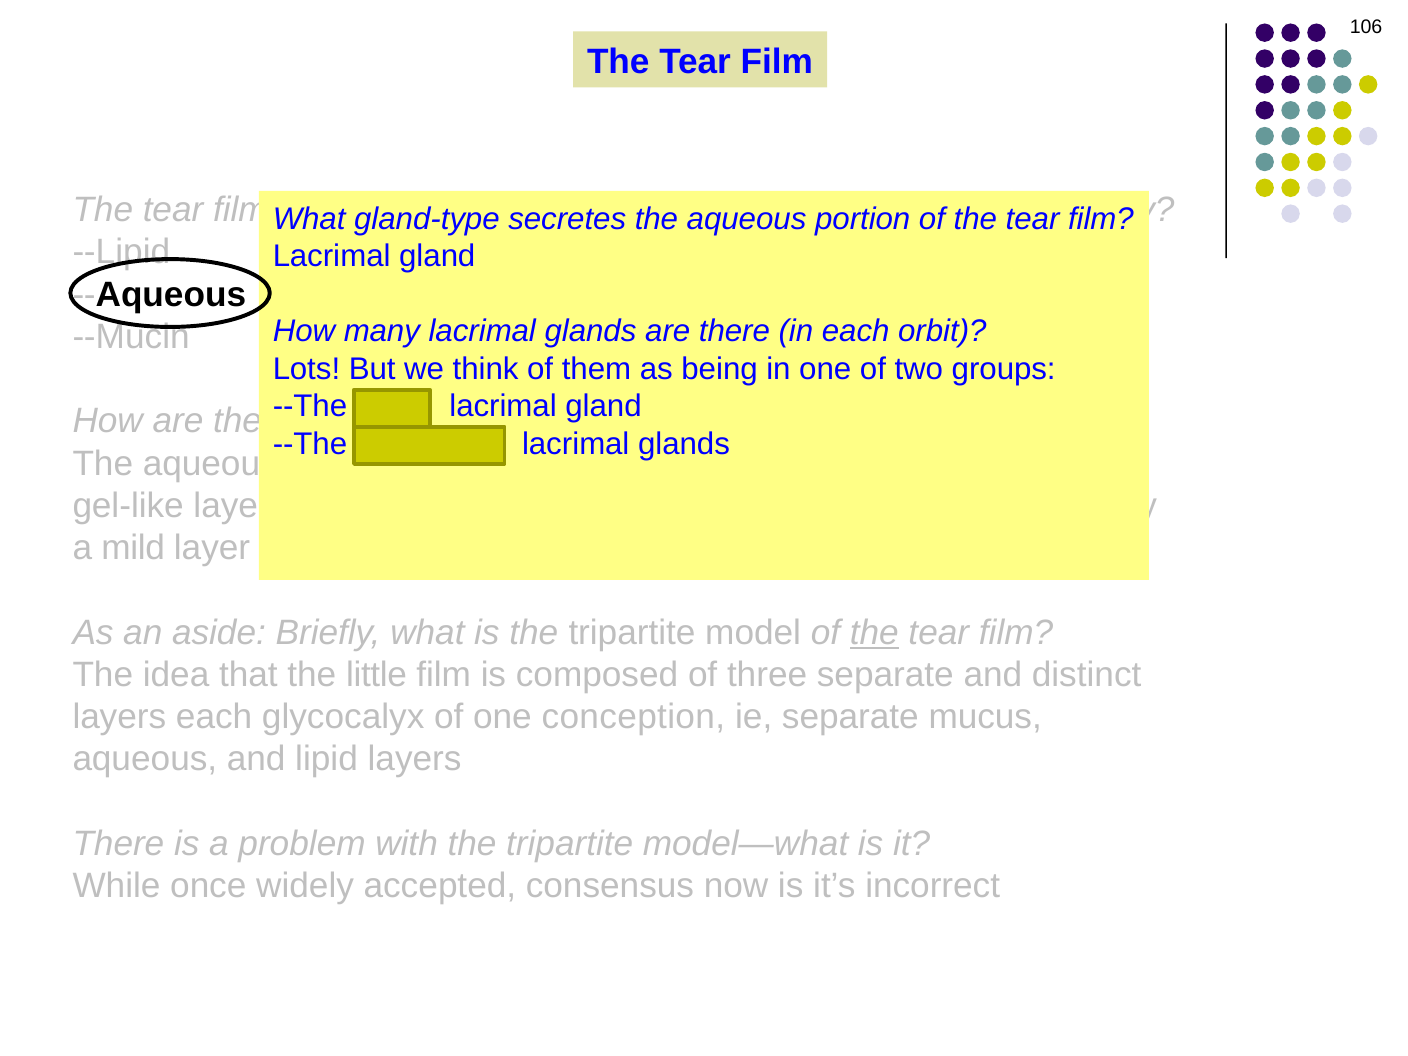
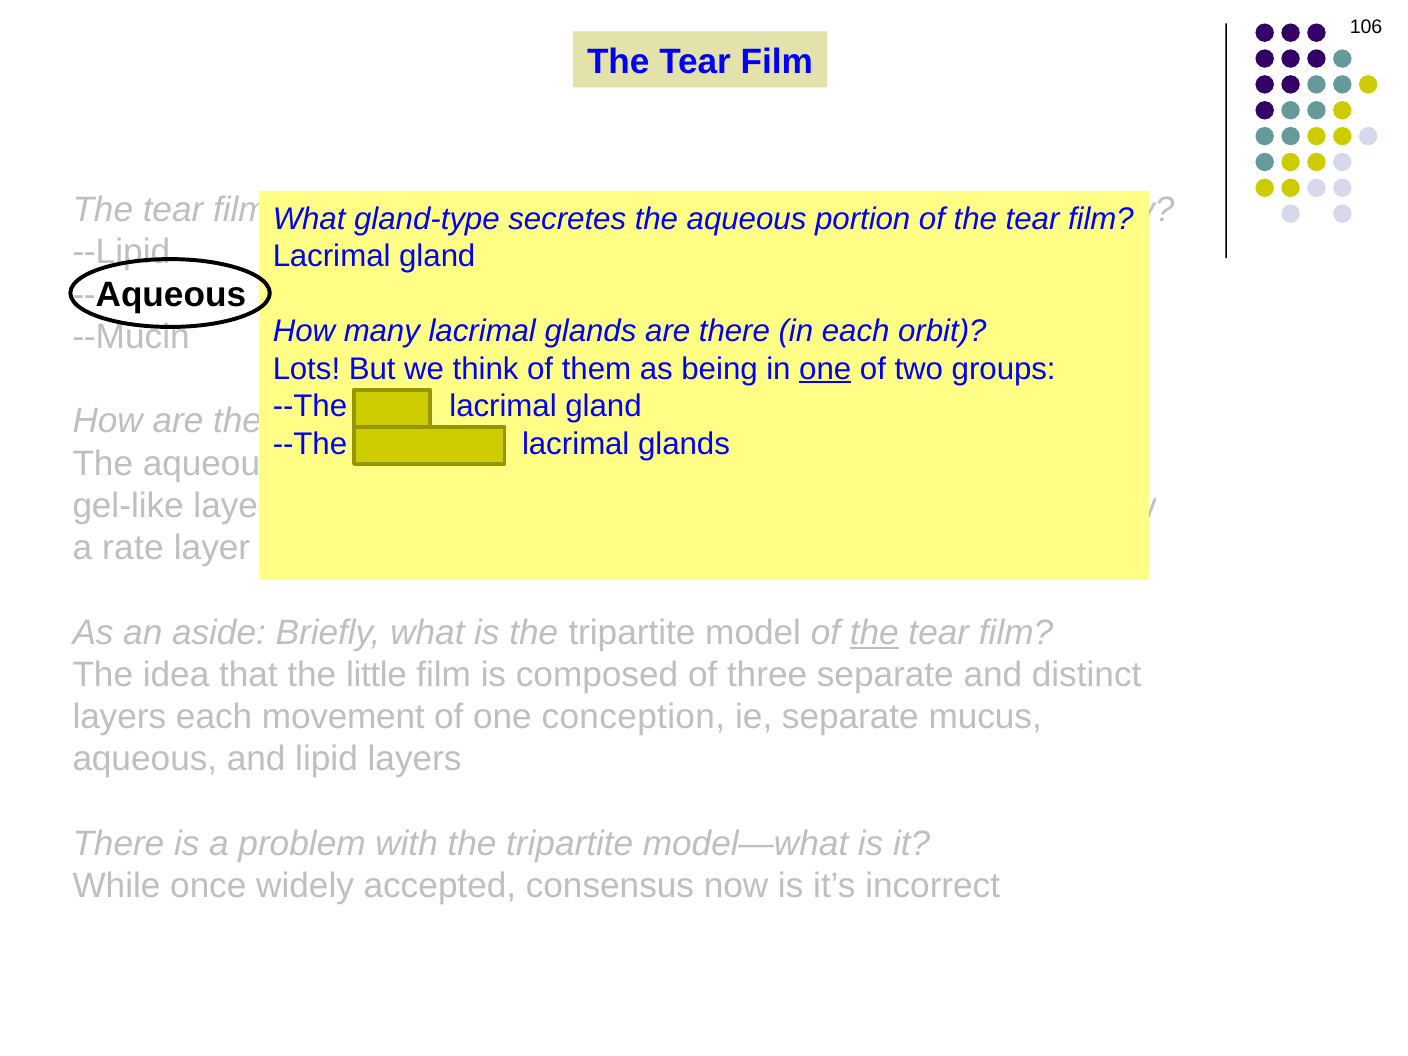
one at (825, 369) underline: none -> present
mild: mild -> rate
glycocalyx: glycocalyx -> movement
